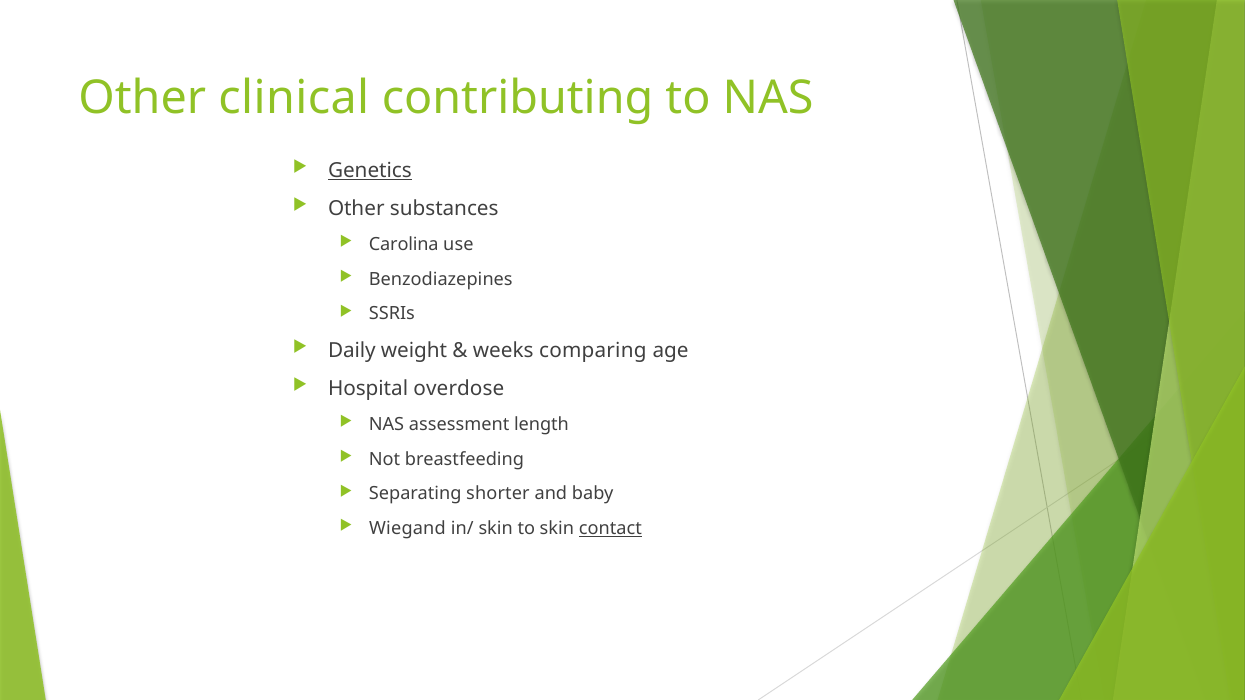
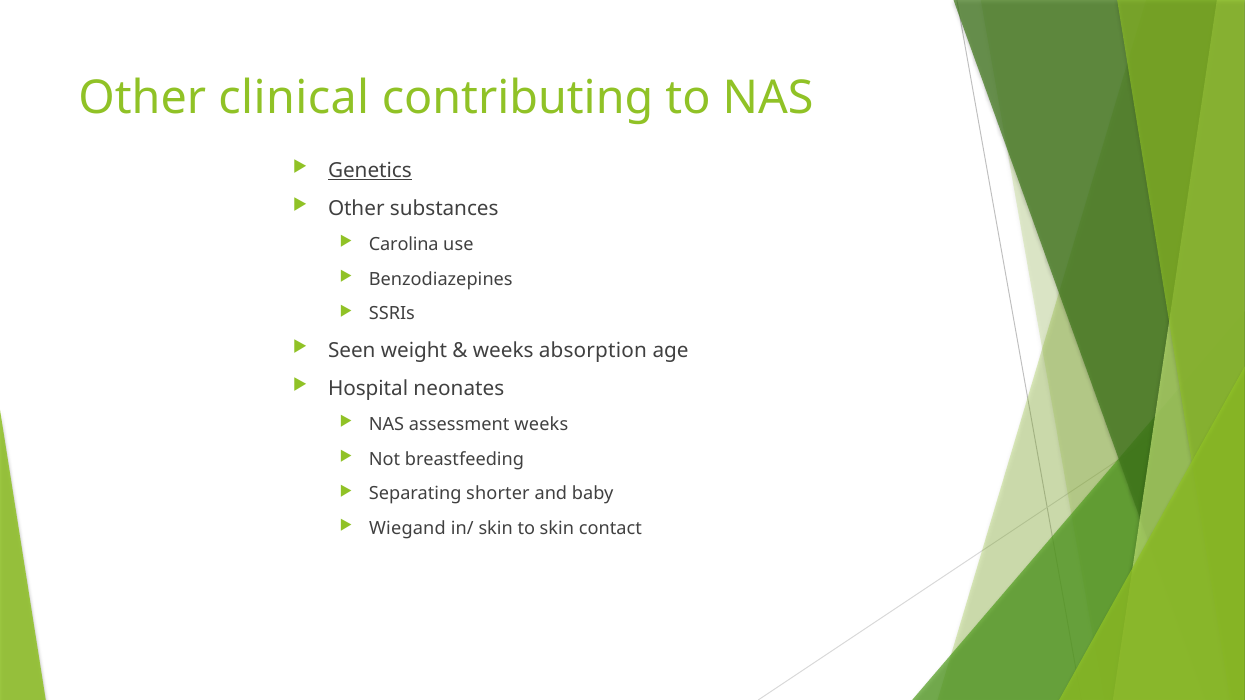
Daily: Daily -> Seen
comparing: comparing -> absorption
overdose: overdose -> neonates
assessment length: length -> weeks
contact underline: present -> none
